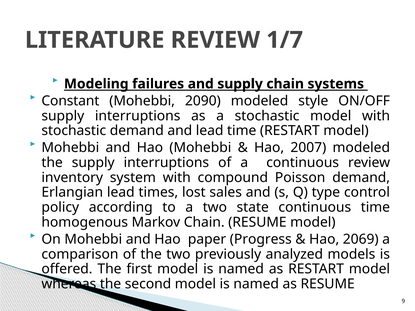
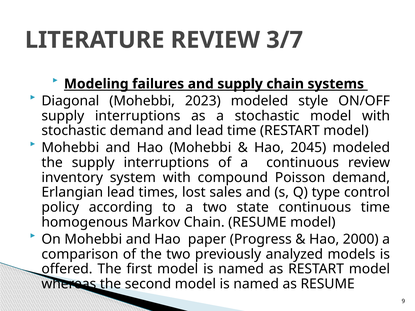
1/7: 1/7 -> 3/7
Constant: Constant -> Diagonal
2090: 2090 -> 2023
2007: 2007 -> 2045
2069: 2069 -> 2000
